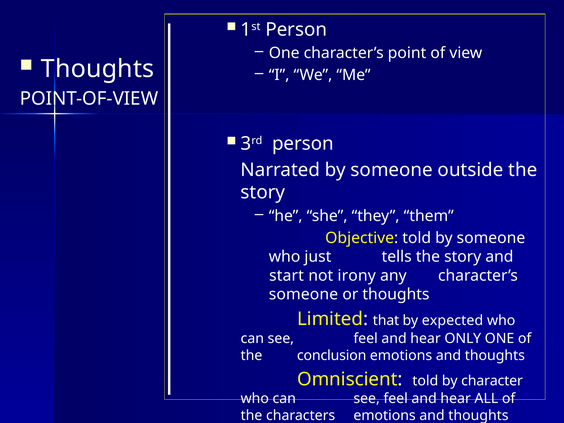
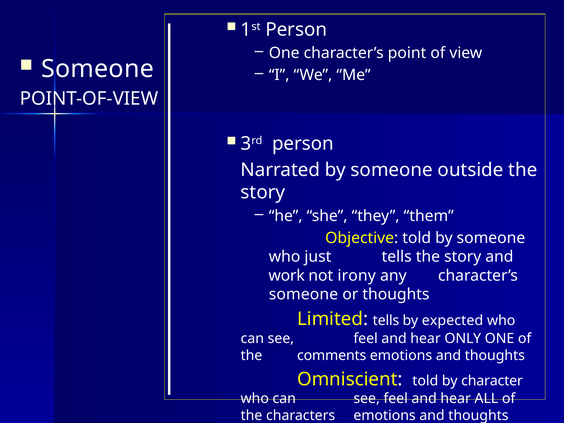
Thoughts at (98, 69): Thoughts -> Someone
start: start -> work
Limited that: that -> tells
conclusion: conclusion -> comments
